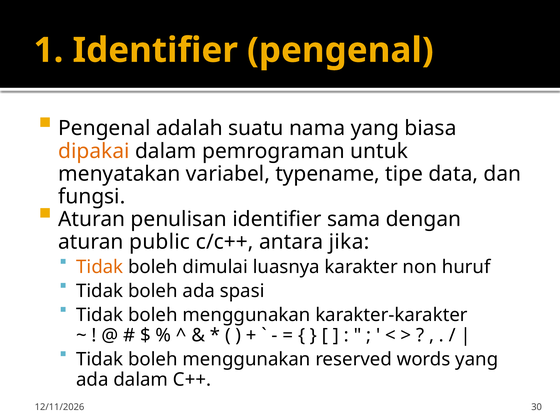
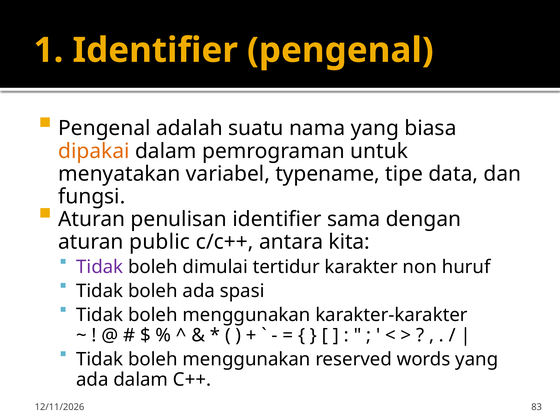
jika: jika -> kita
Tidak at (100, 267) colour: orange -> purple
luasnya: luasnya -> tertidur
30: 30 -> 83
